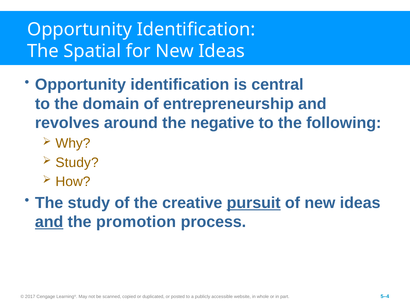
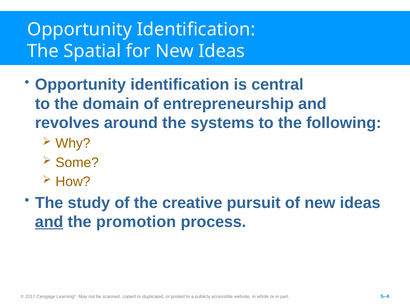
negative: negative -> systems
Study at (77, 162): Study -> Some
pursuit underline: present -> none
